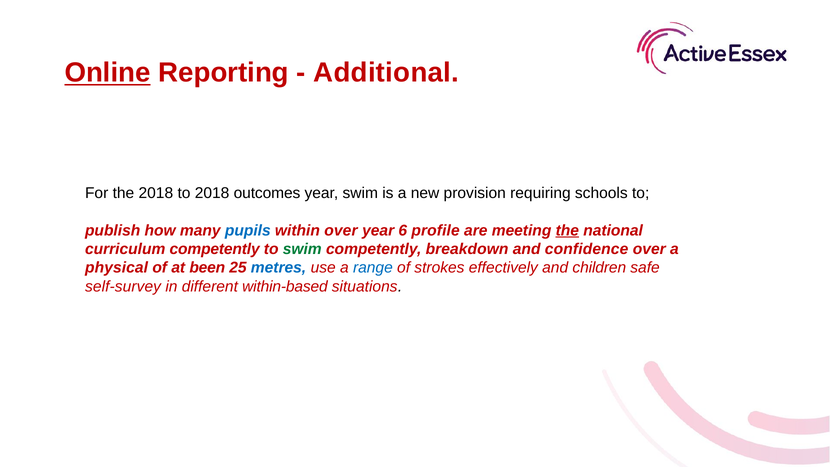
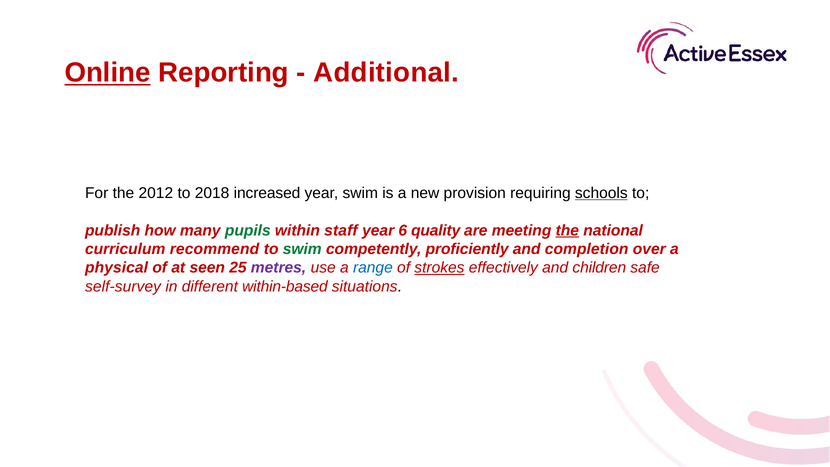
the 2018: 2018 -> 2012
outcomes: outcomes -> increased
schools underline: none -> present
pupils colour: blue -> green
within over: over -> staff
profile: profile -> quality
curriculum competently: competently -> recommend
breakdown: breakdown -> proficiently
confidence: confidence -> completion
been: been -> seen
metres colour: blue -> purple
strokes underline: none -> present
